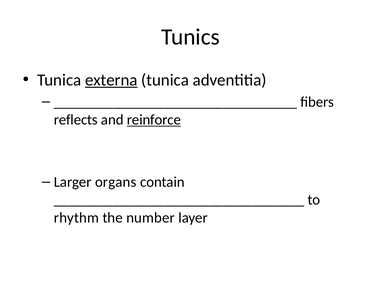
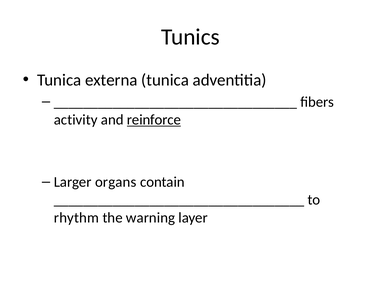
externa underline: present -> none
reflects: reflects -> activity
number: number -> warning
